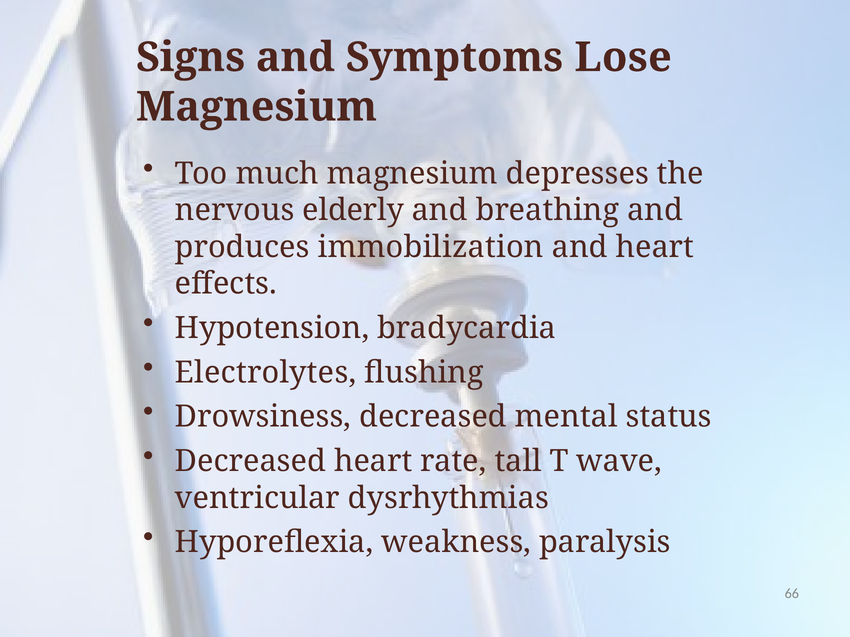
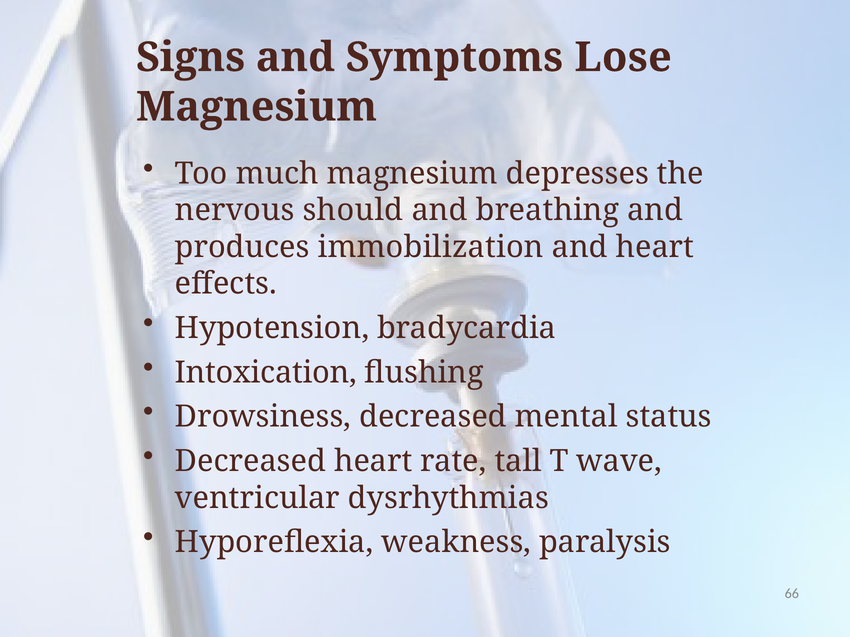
elderly: elderly -> should
Electrolytes: Electrolytes -> Intoxication
